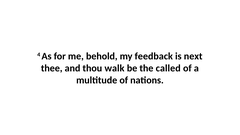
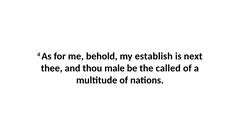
feedback: feedback -> establish
walk: walk -> male
